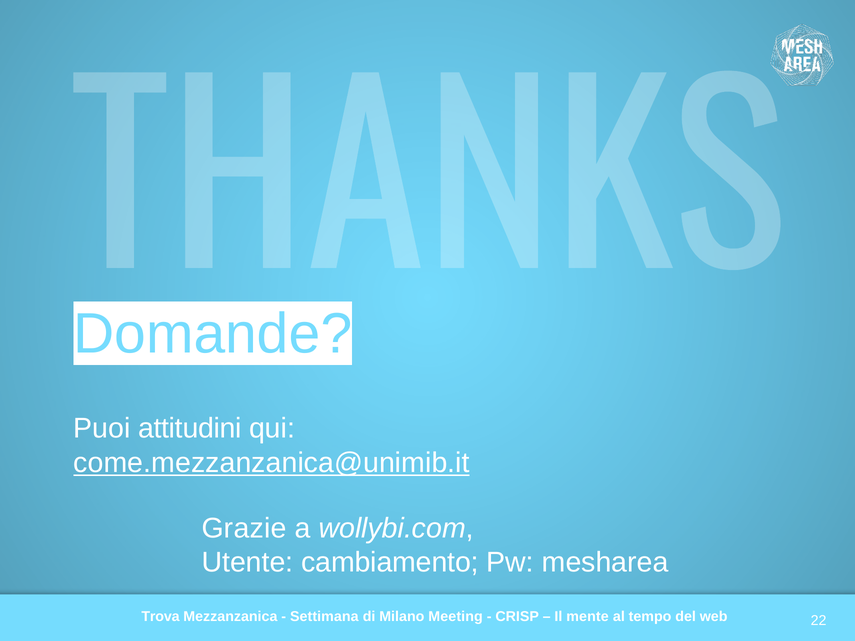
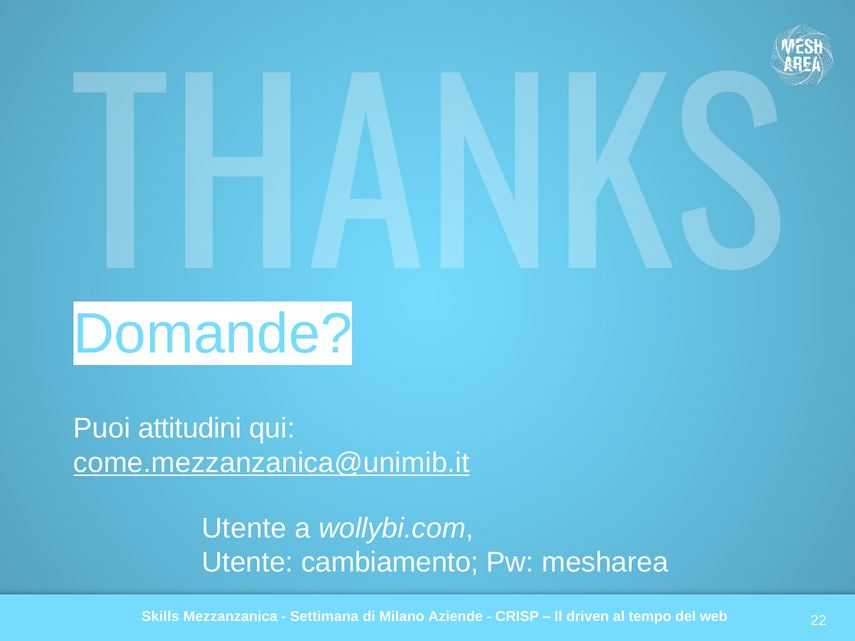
Grazie at (244, 529): Grazie -> Utente
Trova: Trova -> Skills
Meeting: Meeting -> Aziende
mente: mente -> driven
